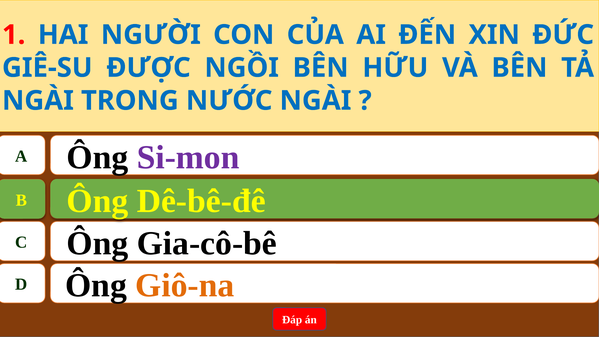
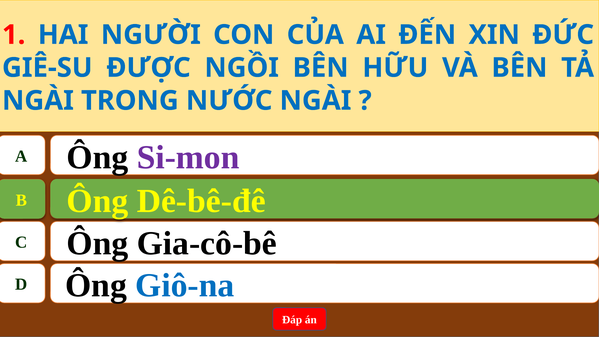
Giô-na colour: orange -> blue
